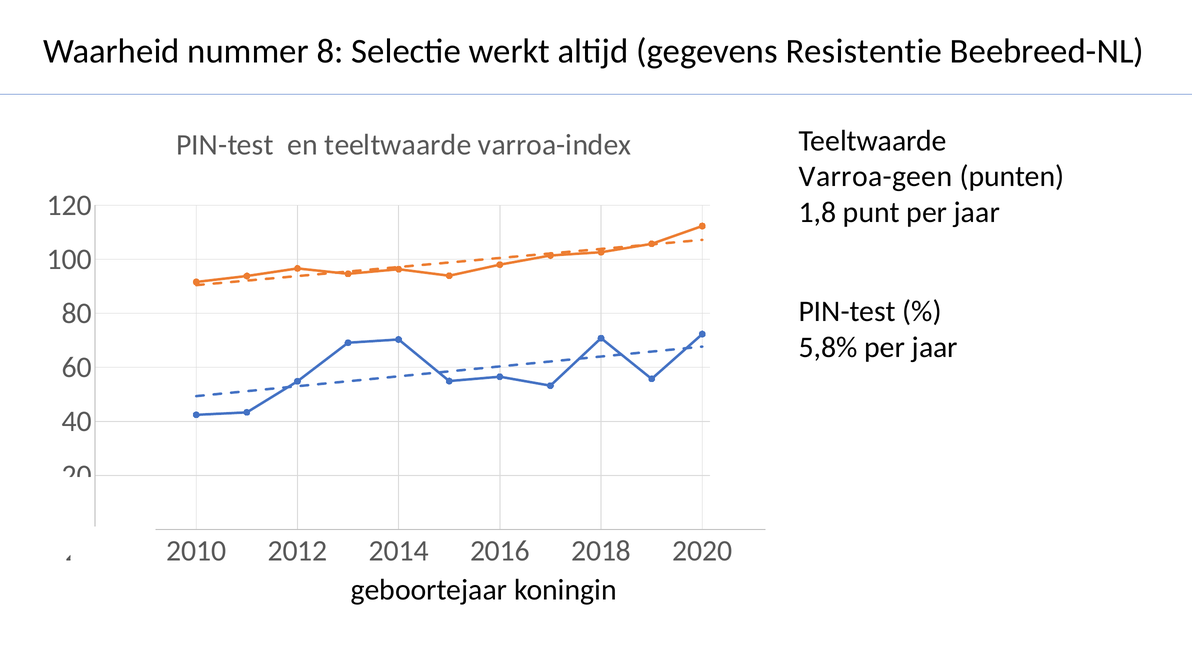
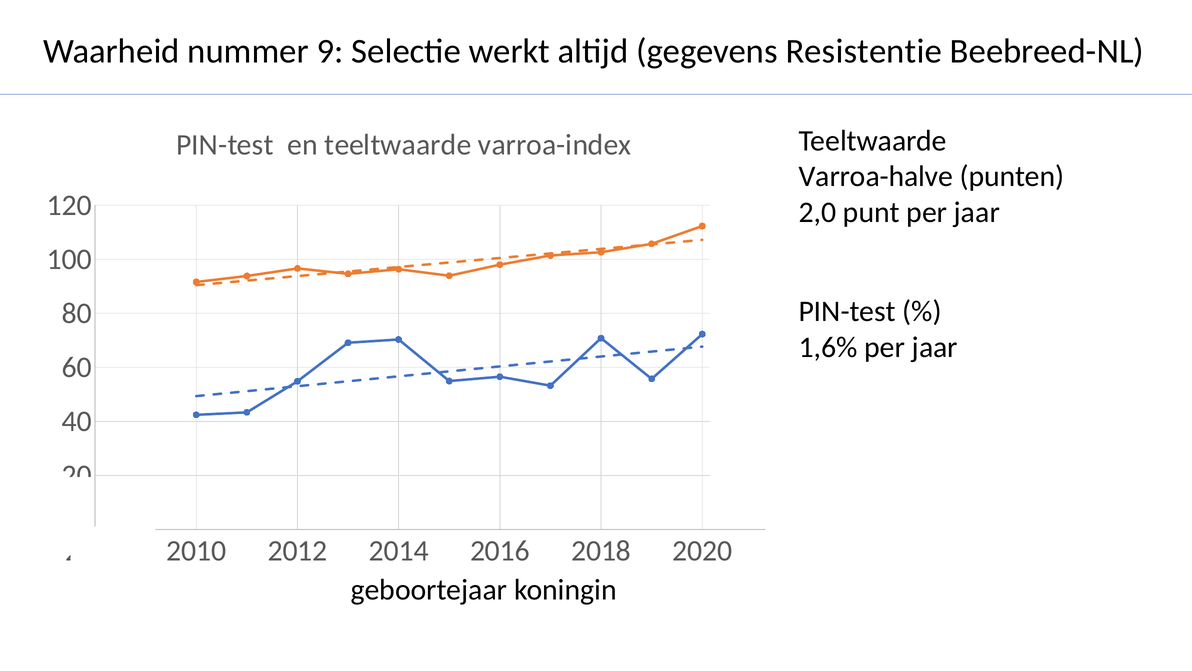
8: 8 -> 9
Varroa-geen: Varroa-geen -> Varroa-halve
1,8: 1,8 -> 2,0
5,8%: 5,8% -> 1,6%
